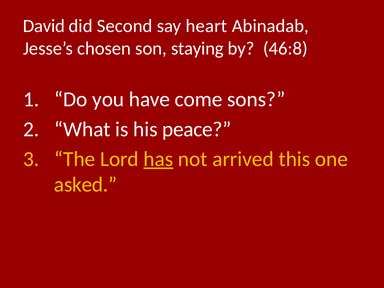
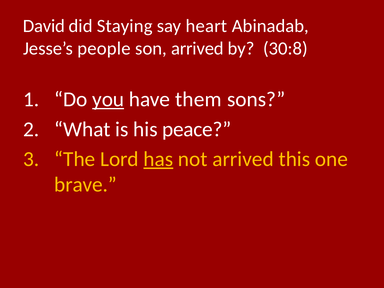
Second: Second -> Staying
chosen: chosen -> people
son staying: staying -> arrived
46:8: 46:8 -> 30:8
you underline: none -> present
come: come -> them
asked: asked -> brave
